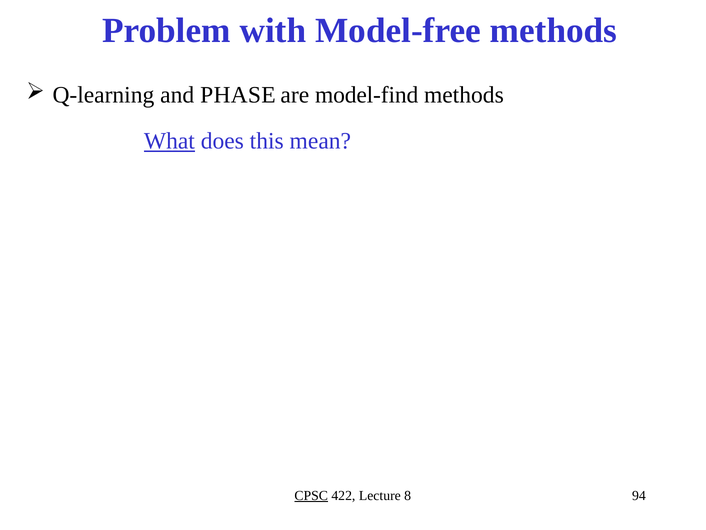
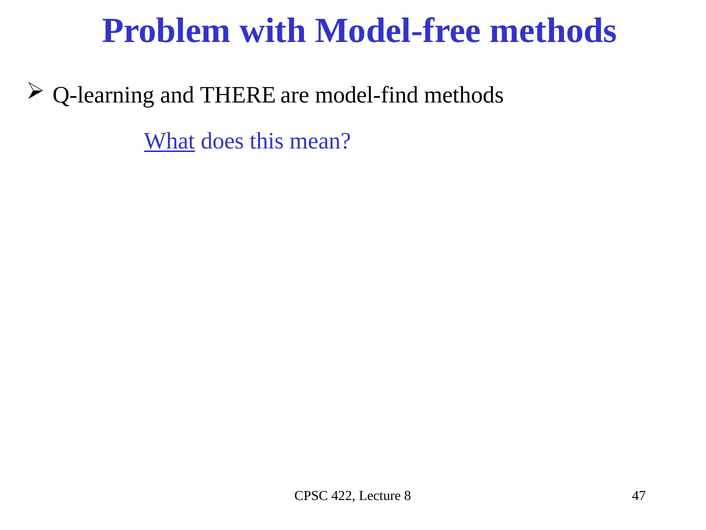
PHASE: PHASE -> THERE
CPSC underline: present -> none
94: 94 -> 47
